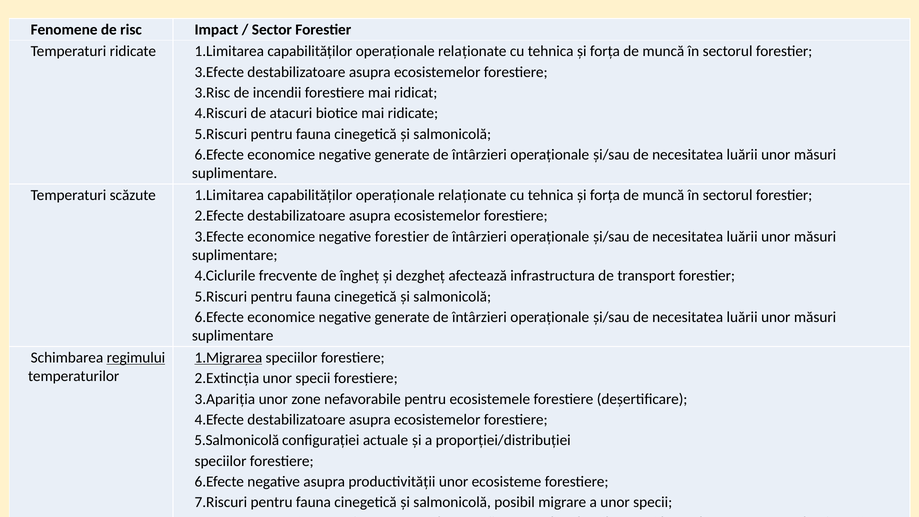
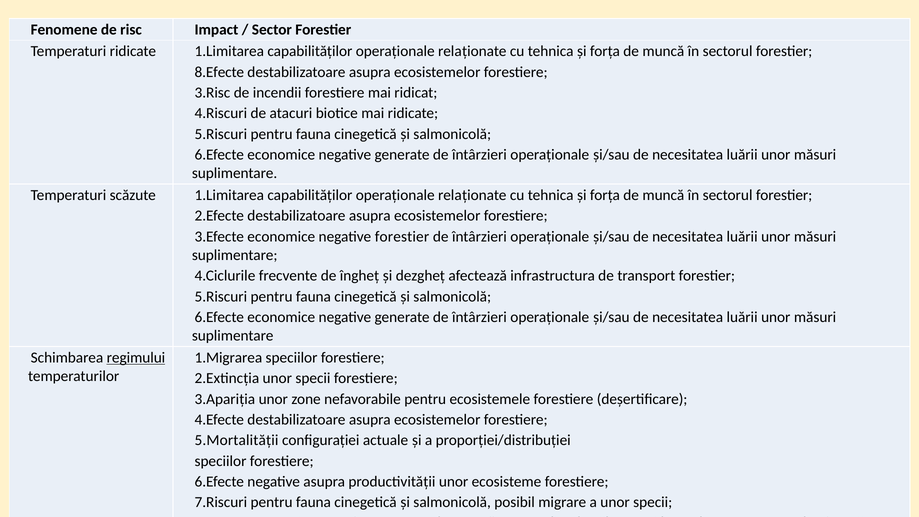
3.Efecte at (219, 72): 3.Efecte -> 8.Efecte
1.Migrarea underline: present -> none
5.Salmonicolă: 5.Salmonicolă -> 5.Mortalității
